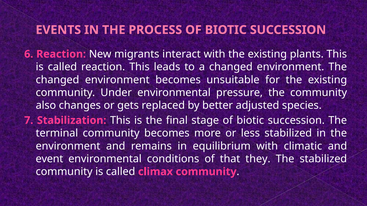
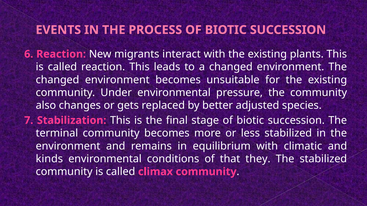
event: event -> kinds
